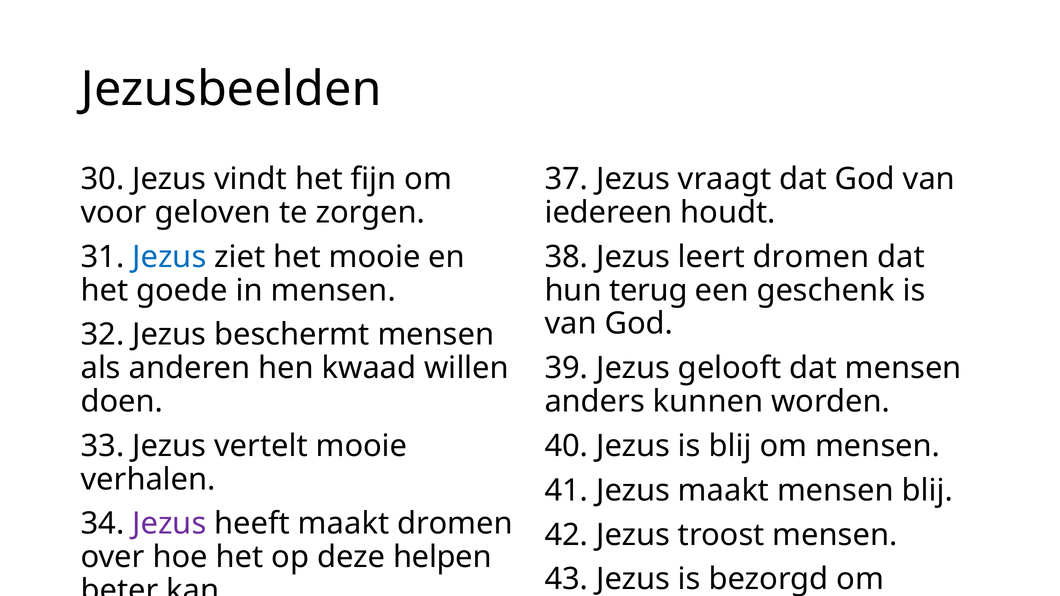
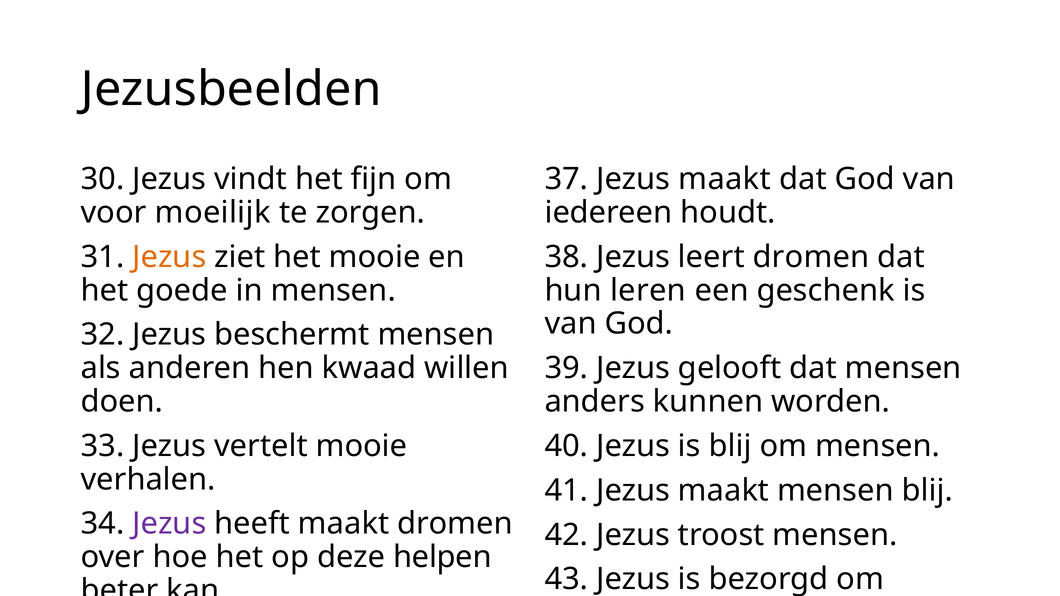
37 Jezus vraagt: vraagt -> maakt
geloven: geloven -> moeilijk
Jezus at (169, 257) colour: blue -> orange
terug: terug -> leren
